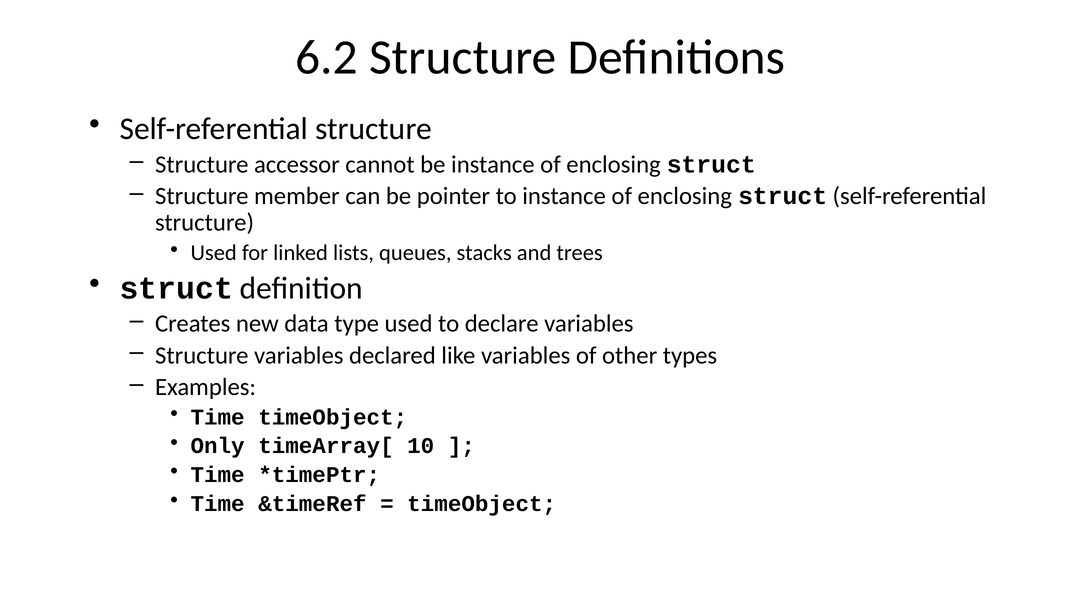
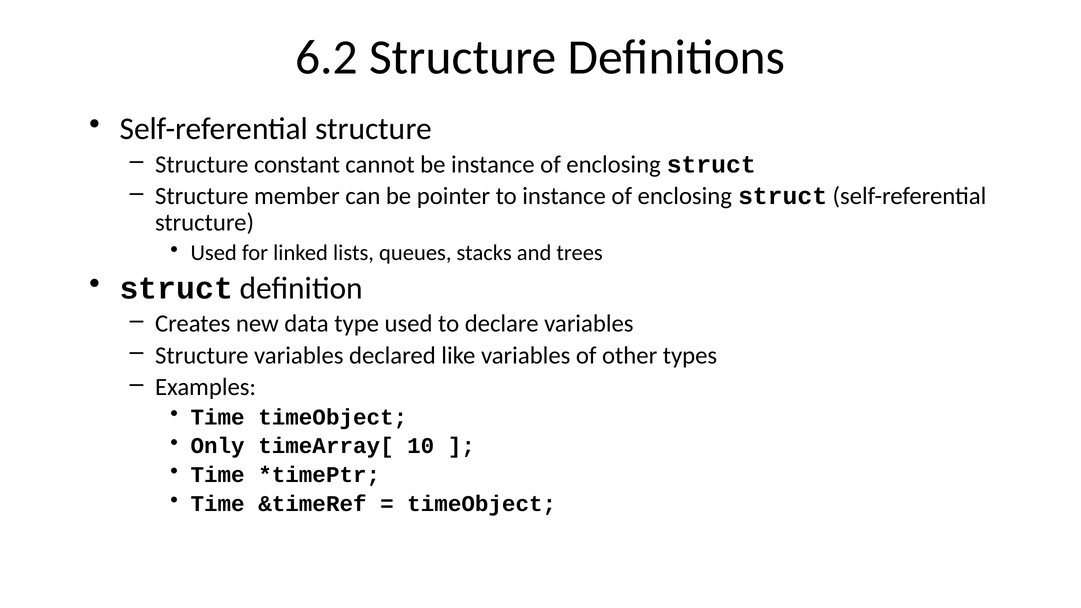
accessor: accessor -> constant
